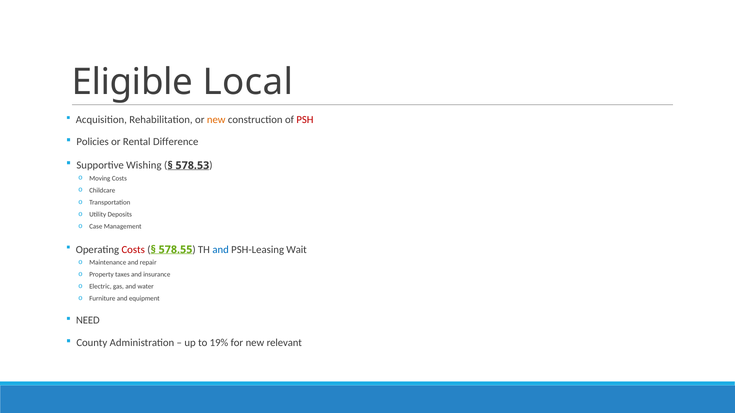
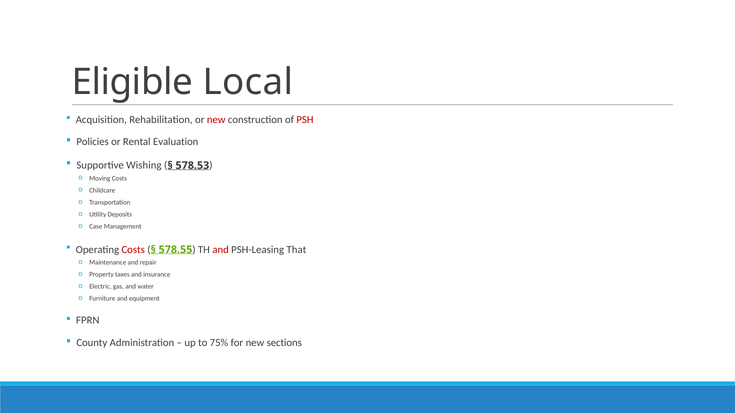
new at (216, 120) colour: orange -> red
Difference: Difference -> Evaluation
and at (221, 250) colour: blue -> red
Wait: Wait -> That
NEED: NEED -> FPRN
19%: 19% -> 75%
relevant: relevant -> sections
